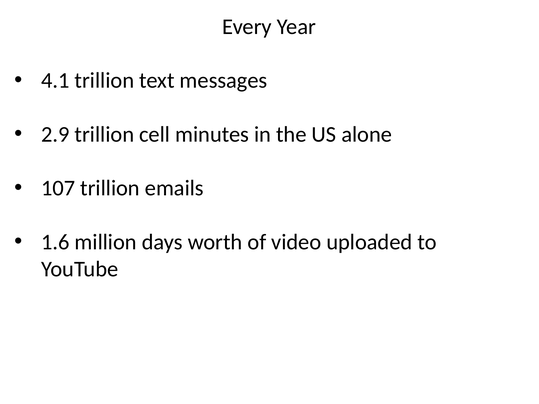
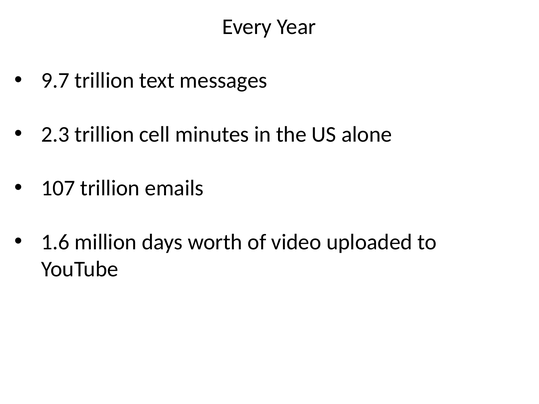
4.1: 4.1 -> 9.7
2.9: 2.9 -> 2.3
